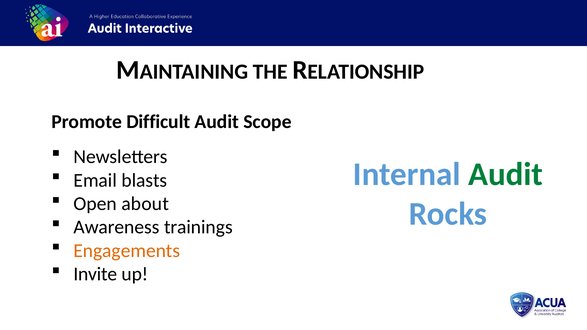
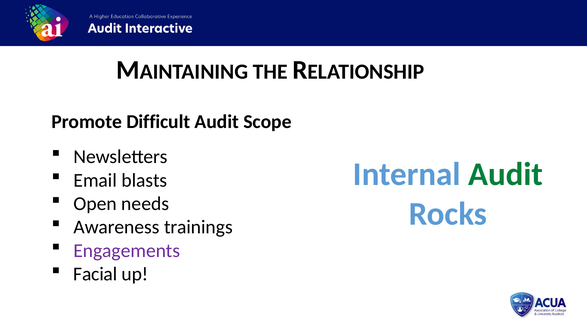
about: about -> needs
Engagements colour: orange -> purple
Invite: Invite -> Facial
